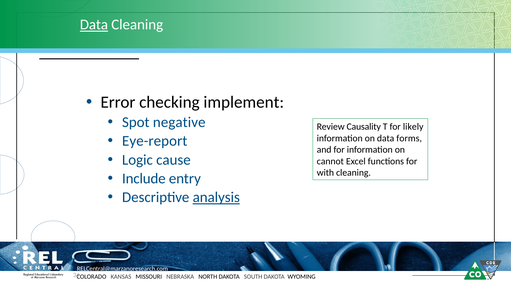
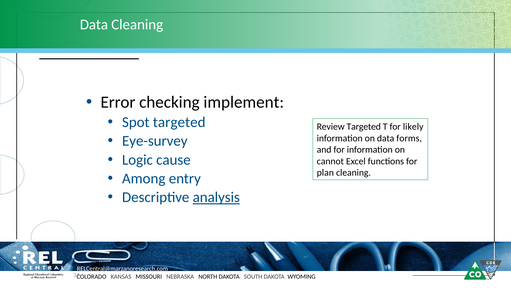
Data at (94, 25) underline: present -> none
Spot negative: negative -> targeted
Review Causality: Causality -> Targeted
Eye-report: Eye-report -> Eye-survey
with: with -> plan
Include: Include -> Among
